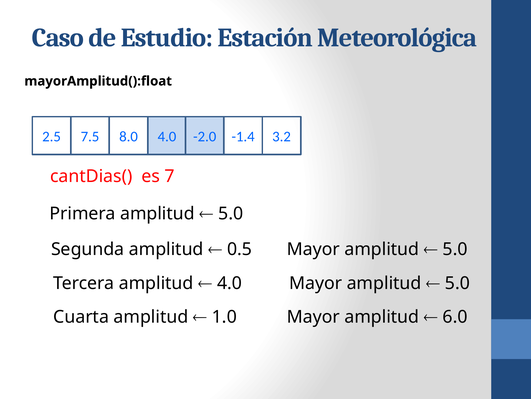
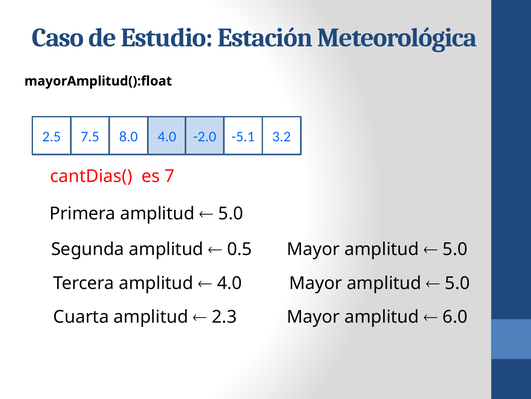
-1.4: -1.4 -> -5.1
1.0: 1.0 -> 2.3
